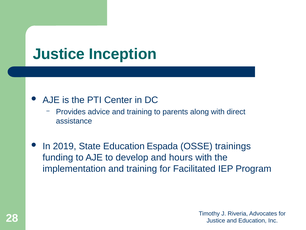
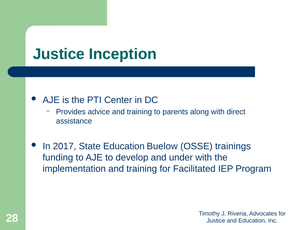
2019: 2019 -> 2017
Espada: Espada -> Buelow
hours: hours -> under
